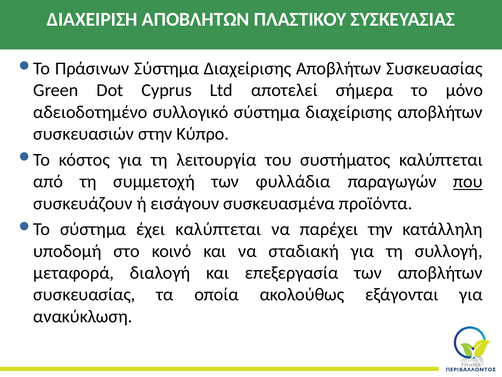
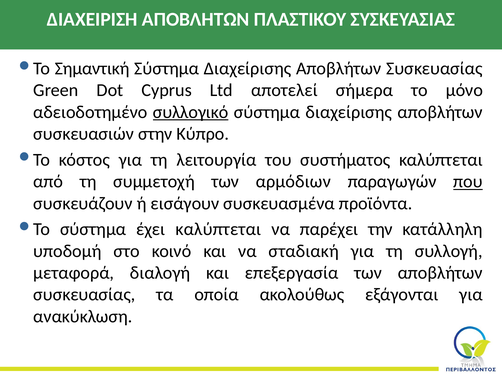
Πράσινων: Πράσινων -> Σημαντική
συλλογικό underline: none -> present
φυλλάδια: φυλλάδια -> αρμόδιων
